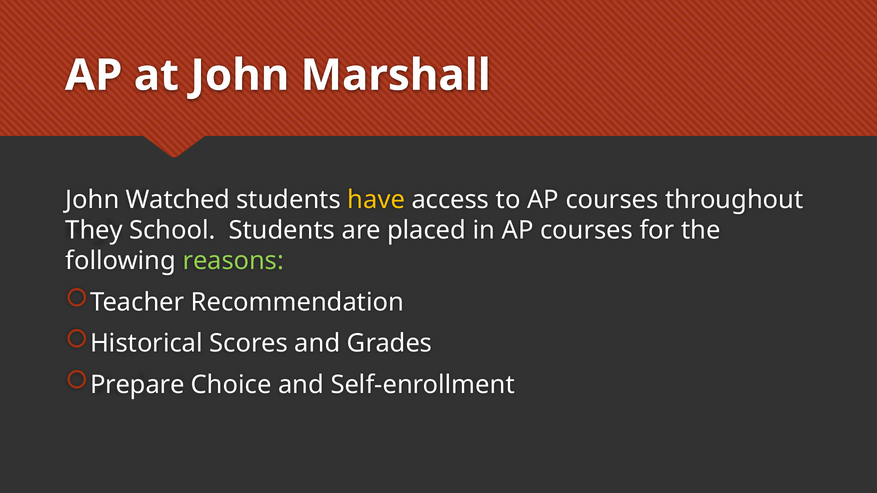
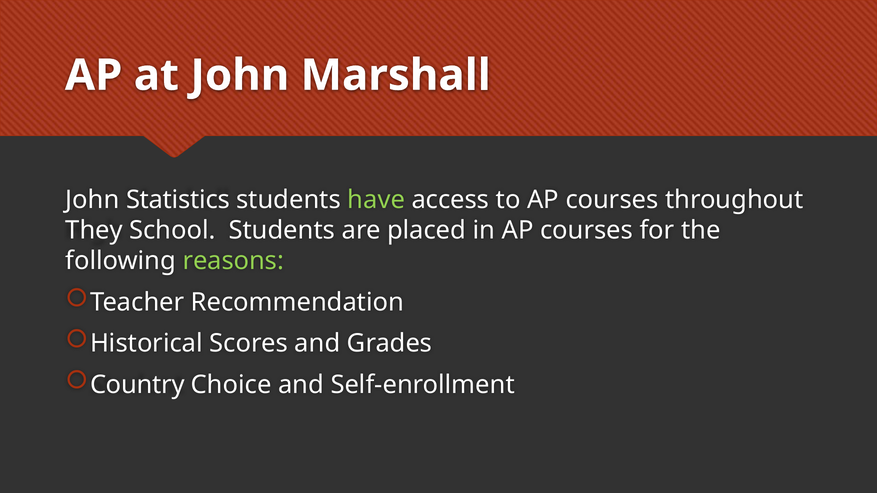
Watched: Watched -> Statistics
have colour: yellow -> light green
Prepare: Prepare -> Country
